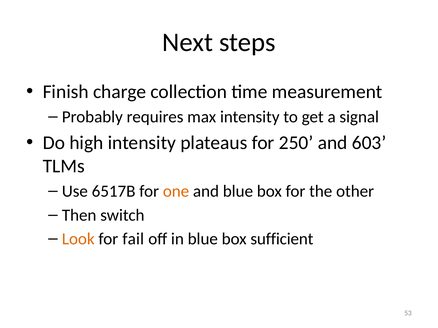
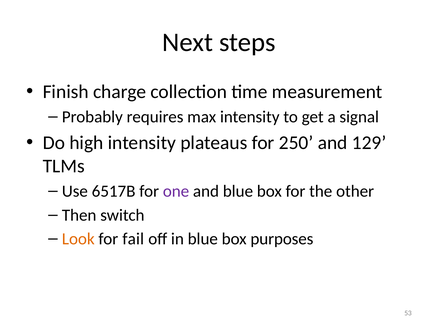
603: 603 -> 129
one colour: orange -> purple
sufficient: sufficient -> purposes
